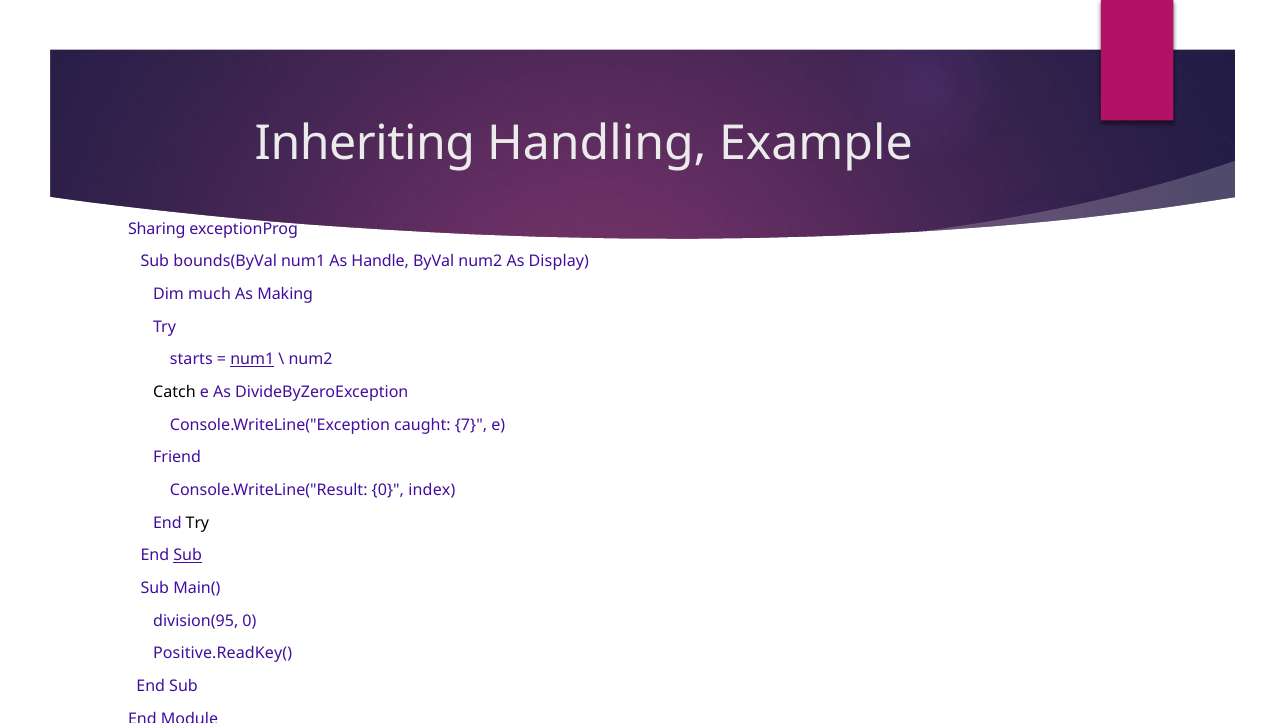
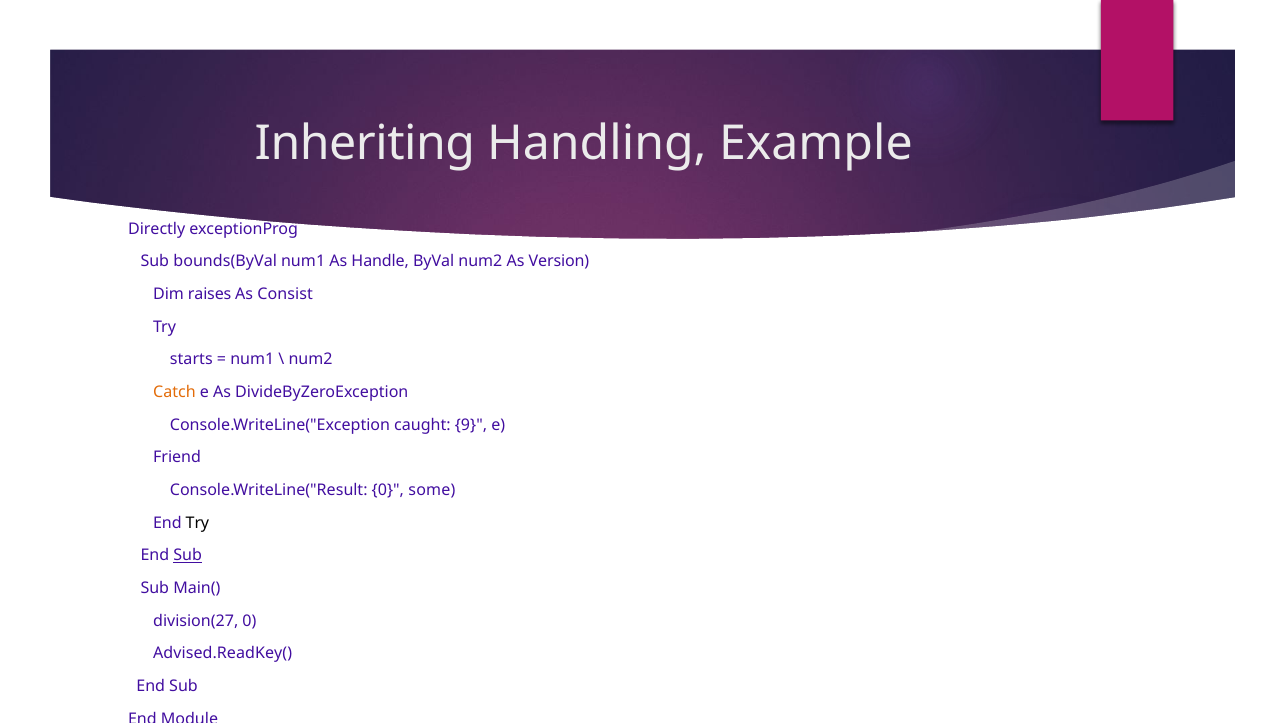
Sharing: Sharing -> Directly
Display: Display -> Version
much: much -> raises
Making: Making -> Consist
num1 at (252, 360) underline: present -> none
Catch colour: black -> orange
7: 7 -> 9
index: index -> some
division(95: division(95 -> division(27
Positive.ReadKey(: Positive.ReadKey( -> Advised.ReadKey(
